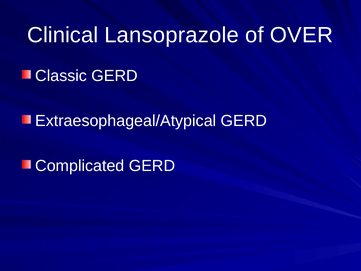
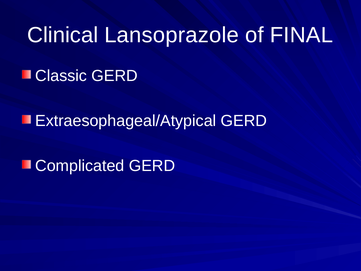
OVER: OVER -> FINAL
